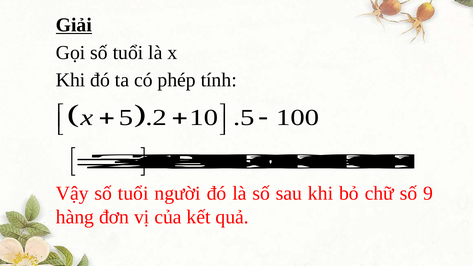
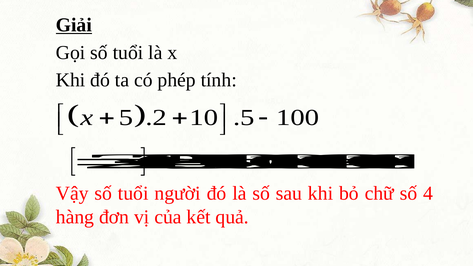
9: 9 -> 4
